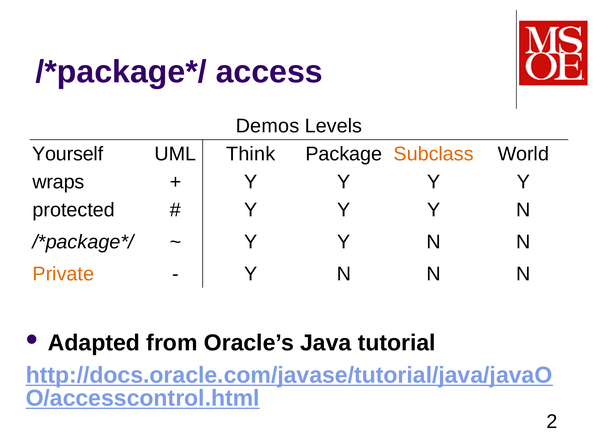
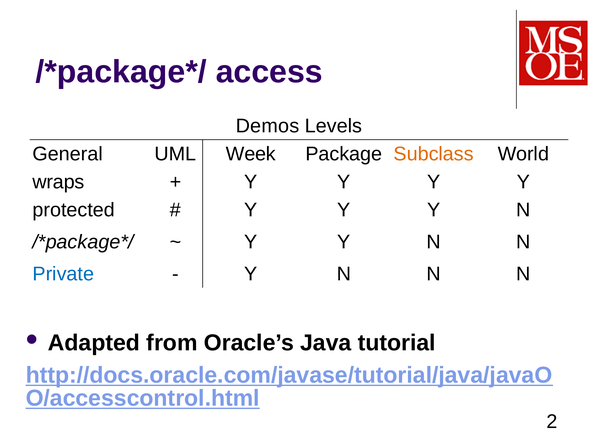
Yourself: Yourself -> General
Think: Think -> Week
Private colour: orange -> blue
